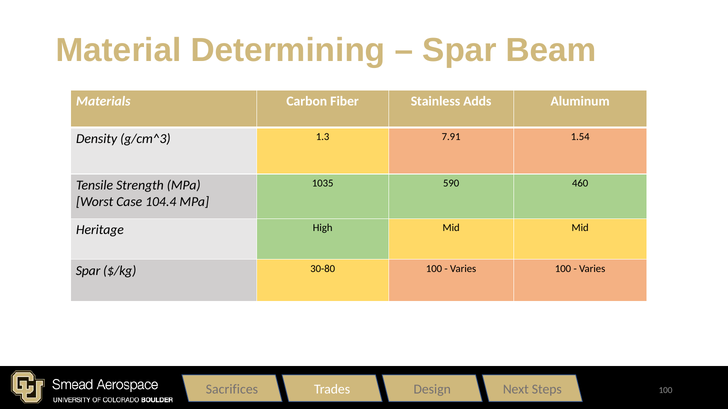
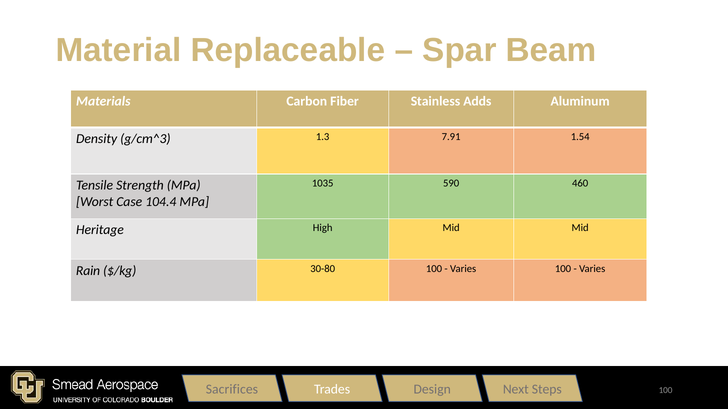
Determining: Determining -> Replaceable
Spar at (88, 271): Spar -> Rain
